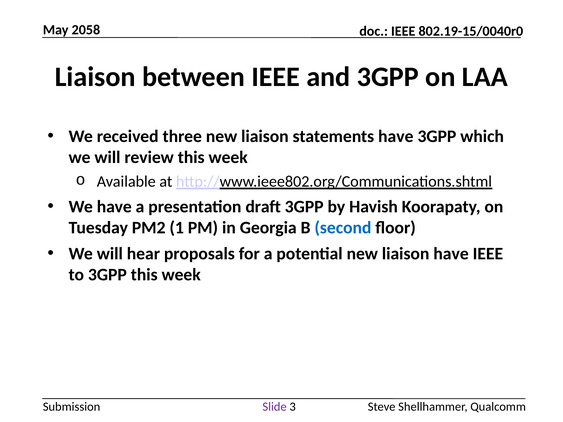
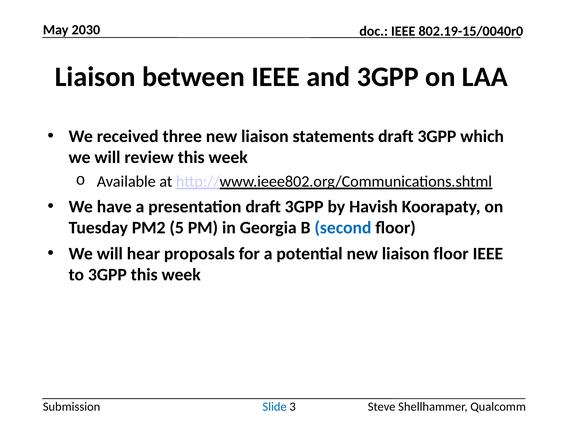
2058: 2058 -> 2030
statements have: have -> draft
1: 1 -> 5
liaison have: have -> floor
Slide colour: purple -> blue
